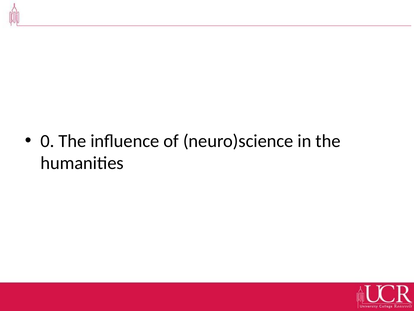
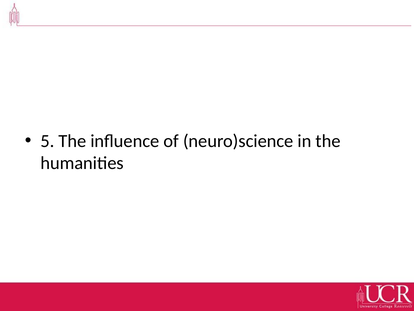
0: 0 -> 5
